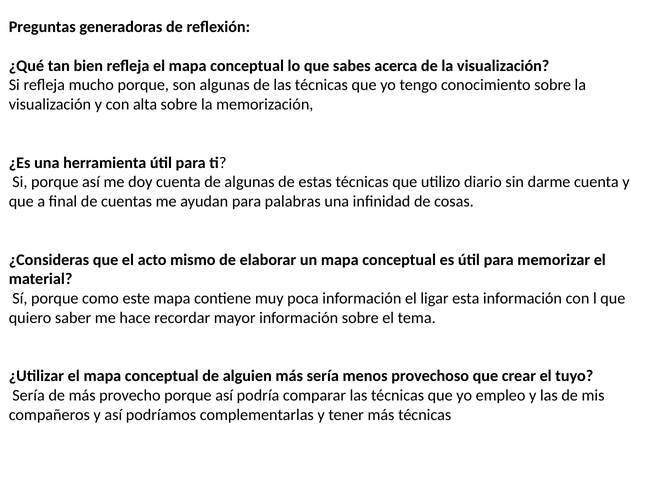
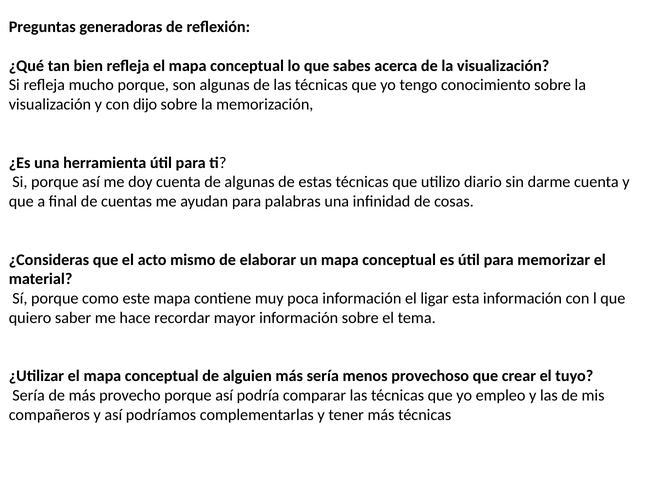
alta: alta -> dijo
